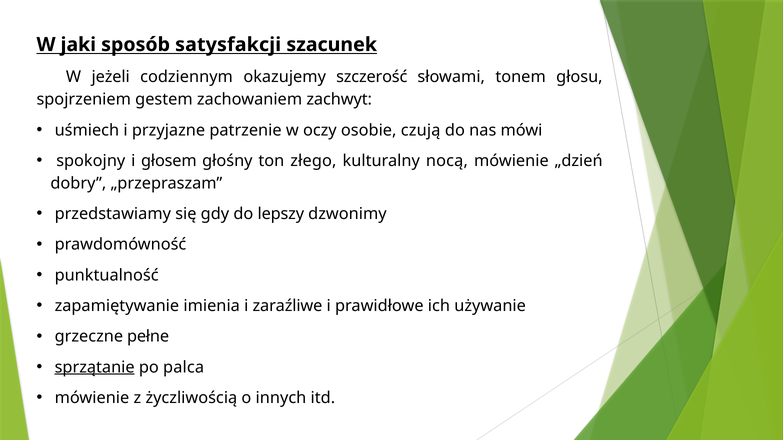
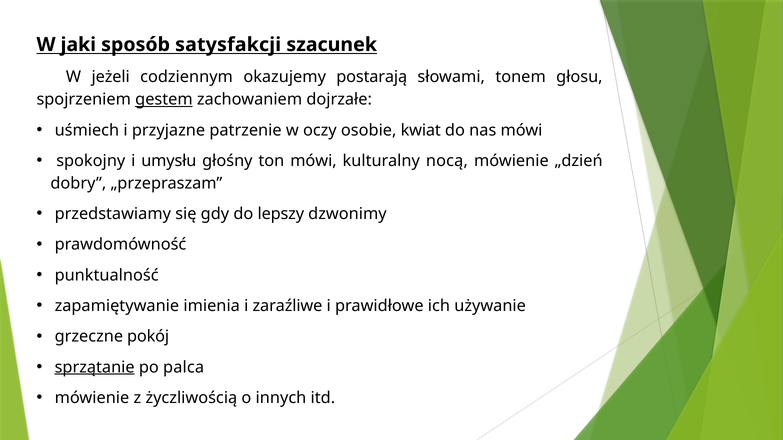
szczerość: szczerość -> postarają
gestem underline: none -> present
zachwyt: zachwyt -> dojrzałe
czują: czują -> kwiat
głosem: głosem -> umysłu
ton złego: złego -> mówi
pełne: pełne -> pokój
